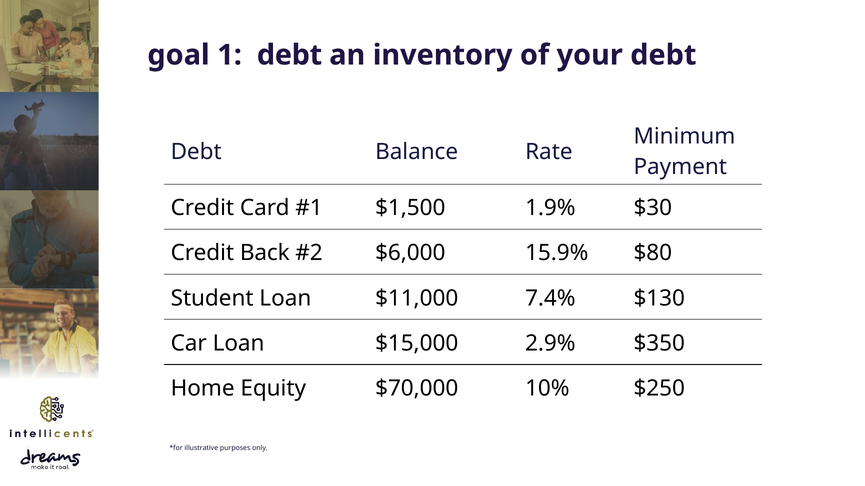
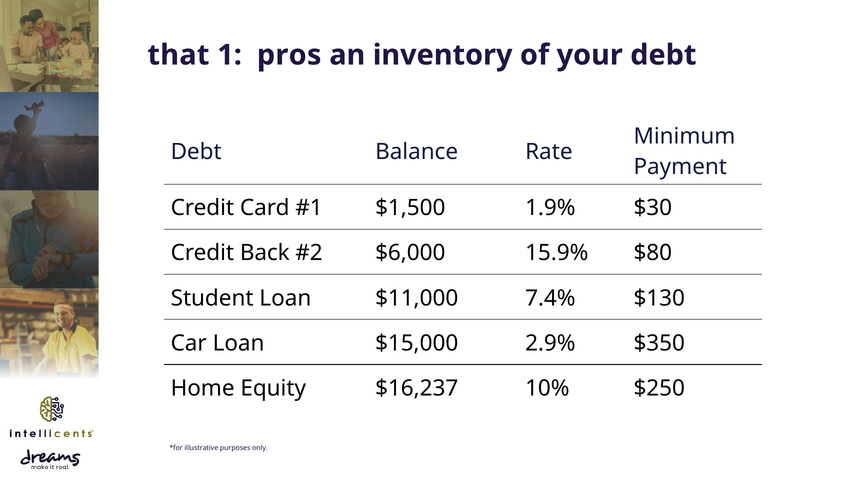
goal: goal -> that
1 debt: debt -> pros
$70,000: $70,000 -> $16,237
